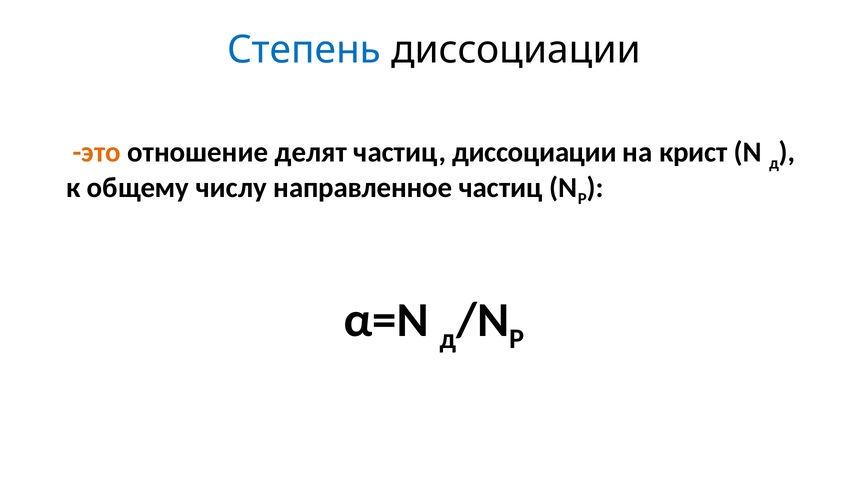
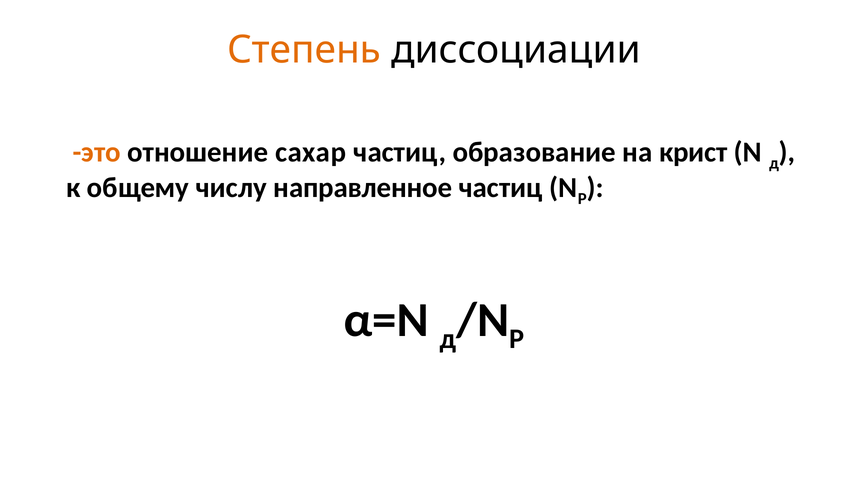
Степень colour: blue -> orange
делят: делят -> сахар
частиц диссоциации: диссоциации -> образование
